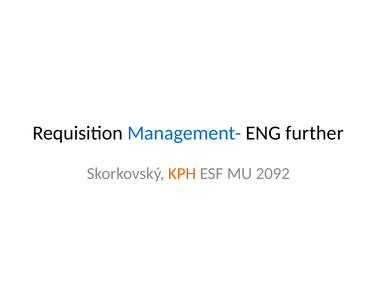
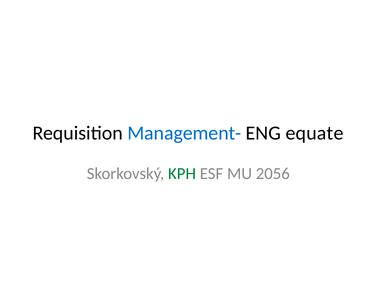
further: further -> equate
KPH colour: orange -> green
2092: 2092 -> 2056
